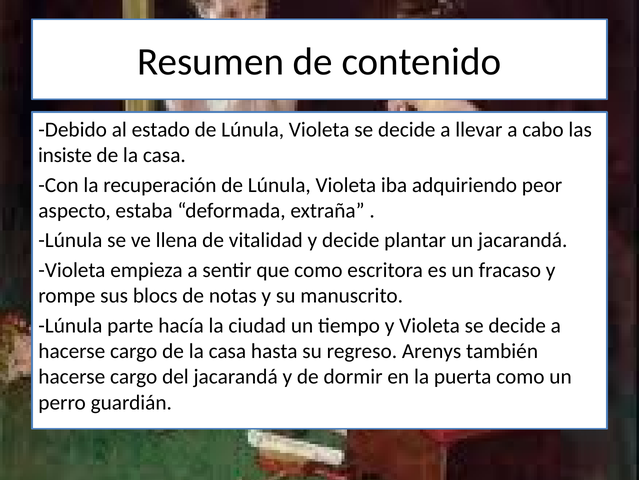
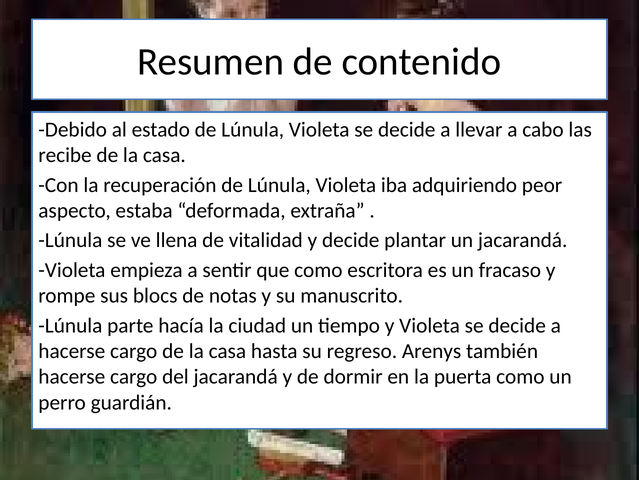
insiste: insiste -> recibe
